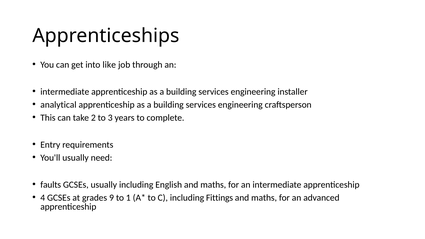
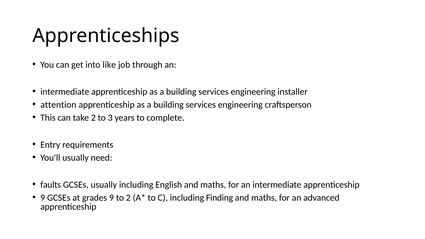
analytical: analytical -> attention
4 at (43, 198): 4 -> 9
to 1: 1 -> 2
Fittings: Fittings -> Finding
